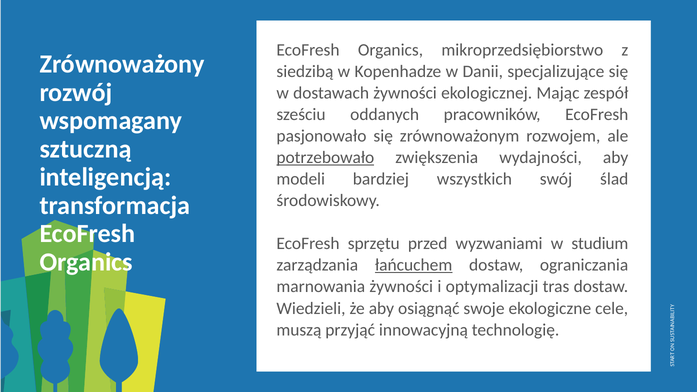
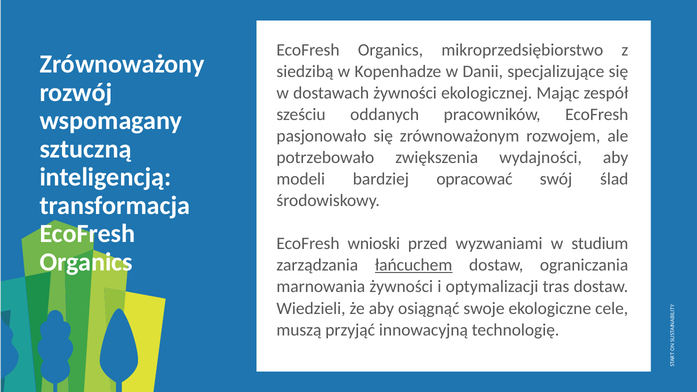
potrzebowało underline: present -> none
wszystkich: wszystkich -> opracować
sprzętu: sprzętu -> wnioski
